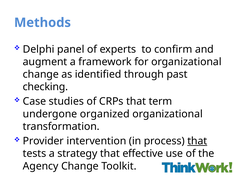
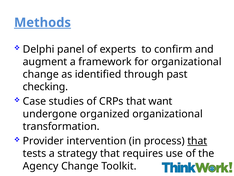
Methods underline: none -> present
term: term -> want
effective: effective -> requires
